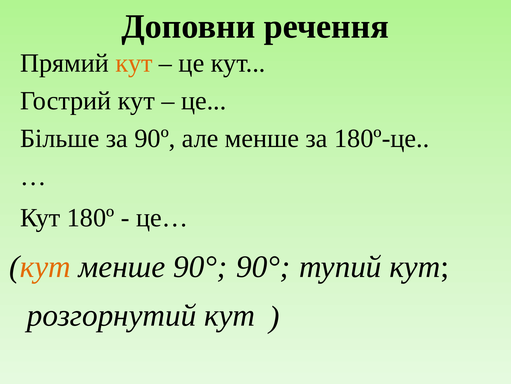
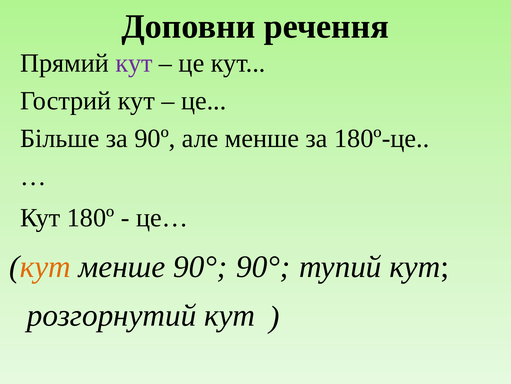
кут at (134, 63) colour: orange -> purple
